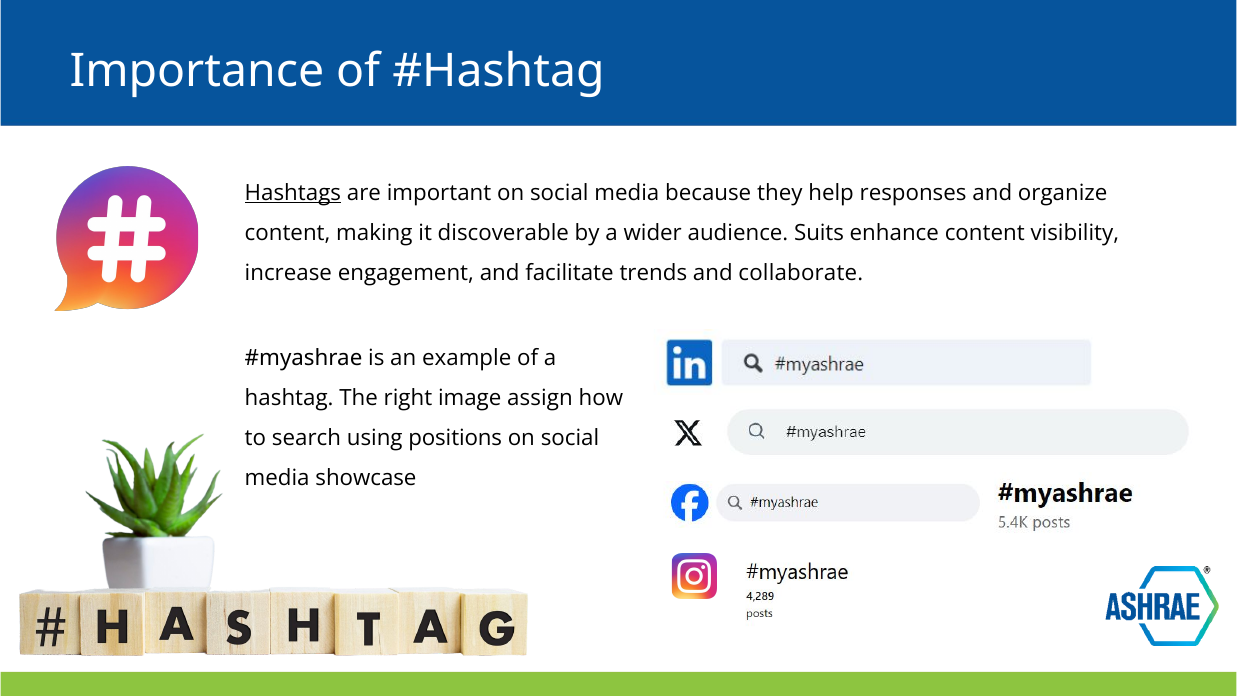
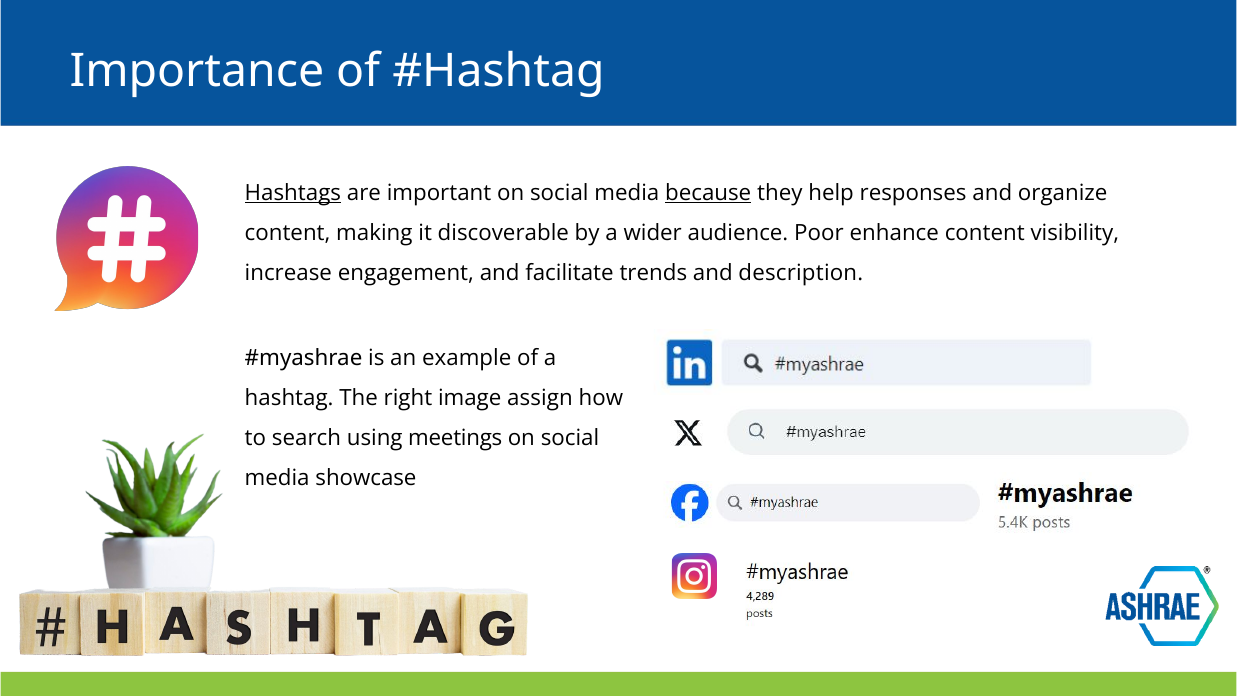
because underline: none -> present
Suits: Suits -> Poor
collaborate: collaborate -> description
positions: positions -> meetings
